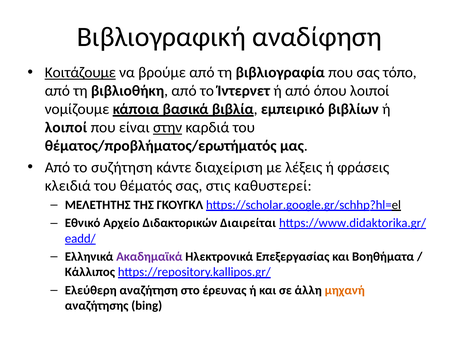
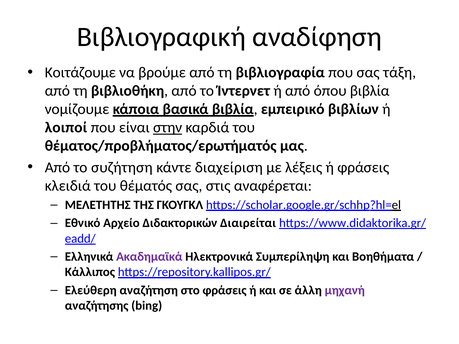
Κοιτάζουμε underline: present -> none
τόπο: τόπο -> τάξη
όπου λοιποί: λοιποί -> βιβλία
καθυστερεί: καθυστερεί -> αναφέρεται
Επεξεργασίας: Επεξεργασίας -> Συμπερίληψη
στο έρευνας: έρευνας -> φράσεις
μηχανή colour: orange -> purple
